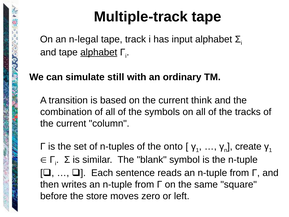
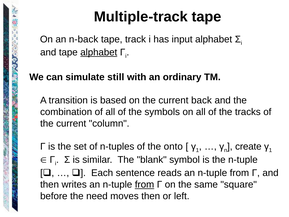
n-legal: n-legal -> n-back
think: think -> back
from at (145, 184) underline: none -> present
store: store -> need
moves zero: zero -> then
